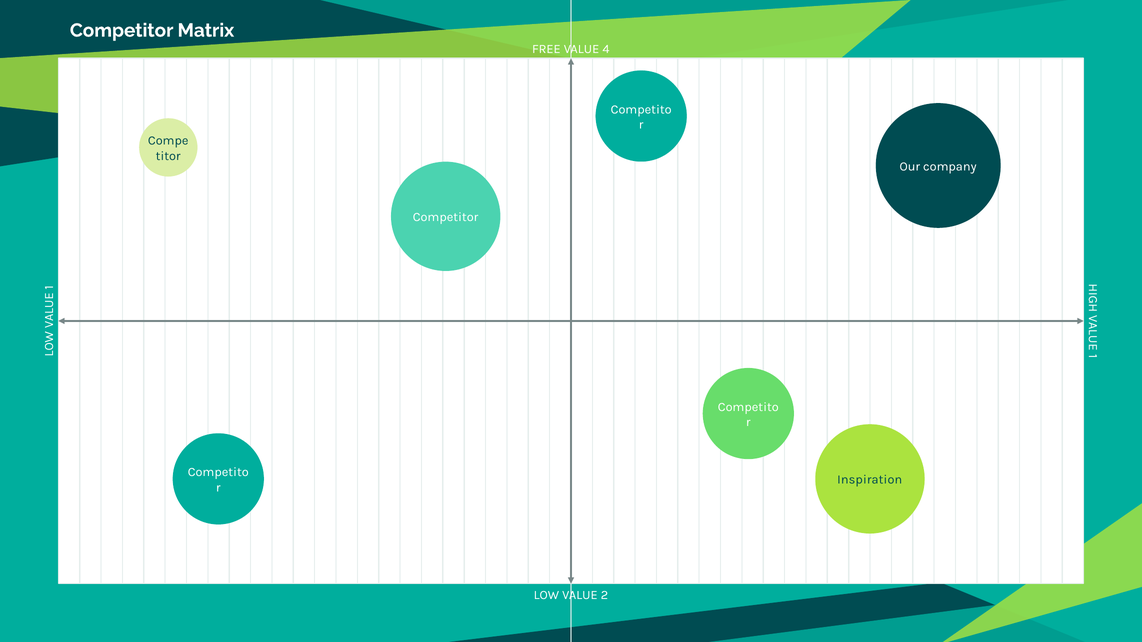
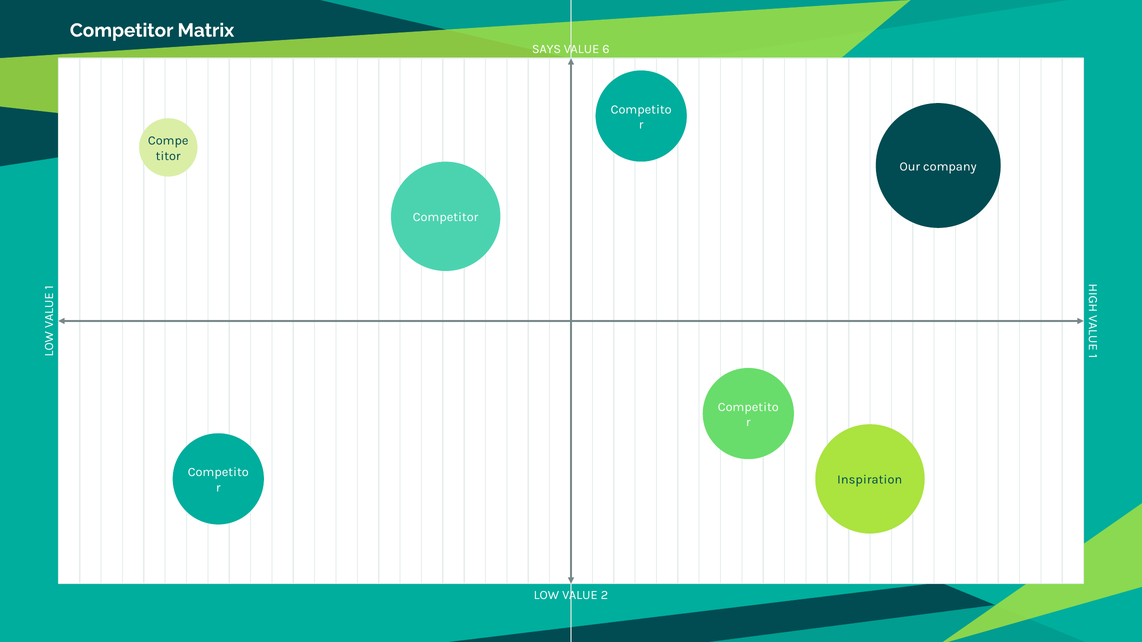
FREE: FREE -> SAYS
4: 4 -> 6
